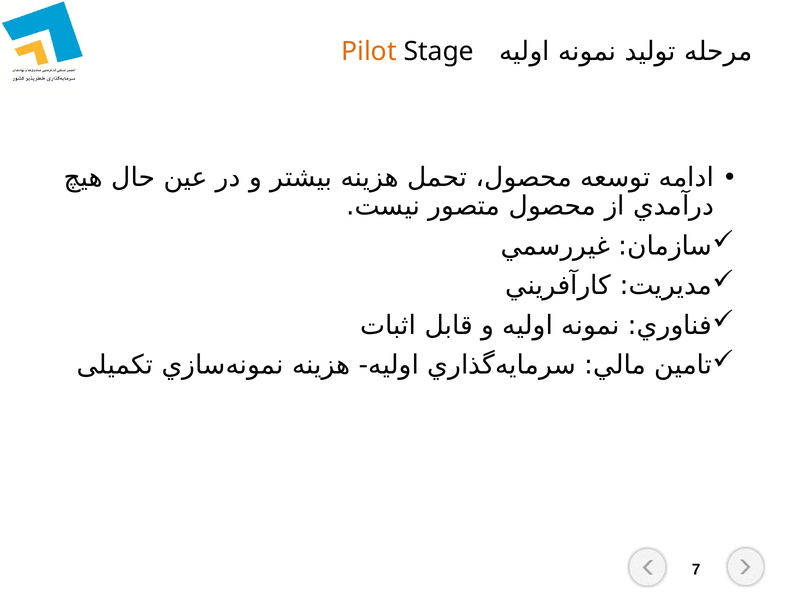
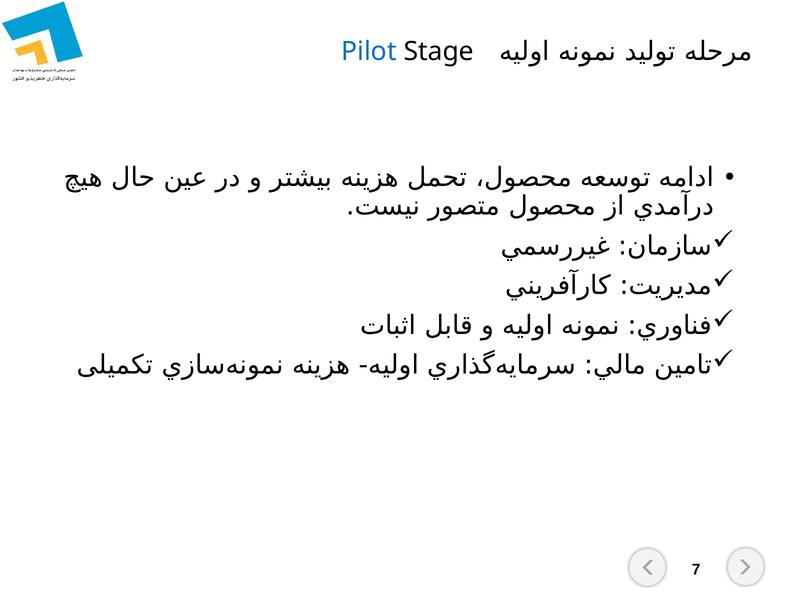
Pilot colour: orange -> blue
